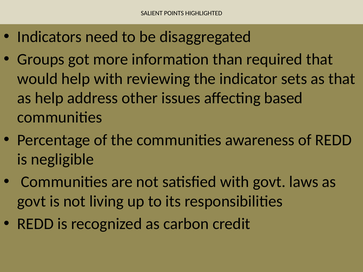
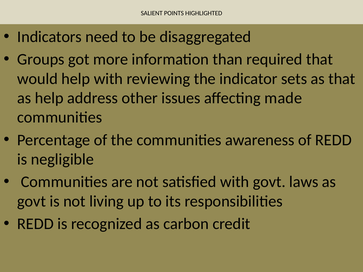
based: based -> made
